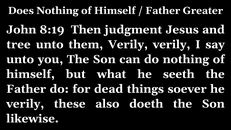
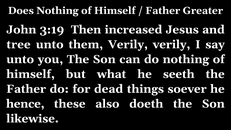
8:19: 8:19 -> 3:19
judgment: judgment -> increased
verily at (25, 104): verily -> hence
